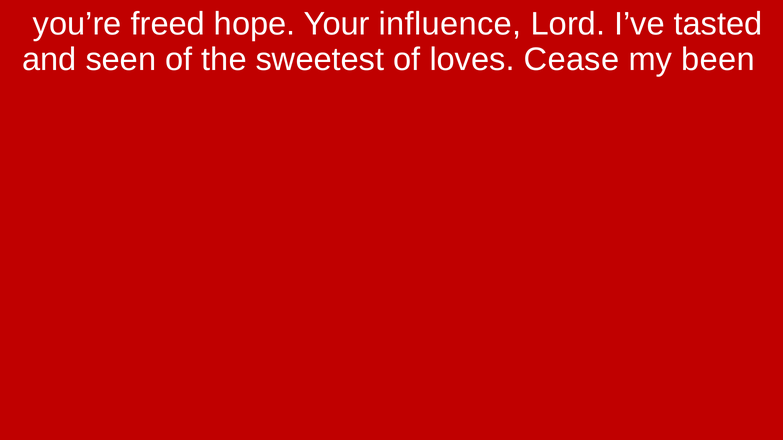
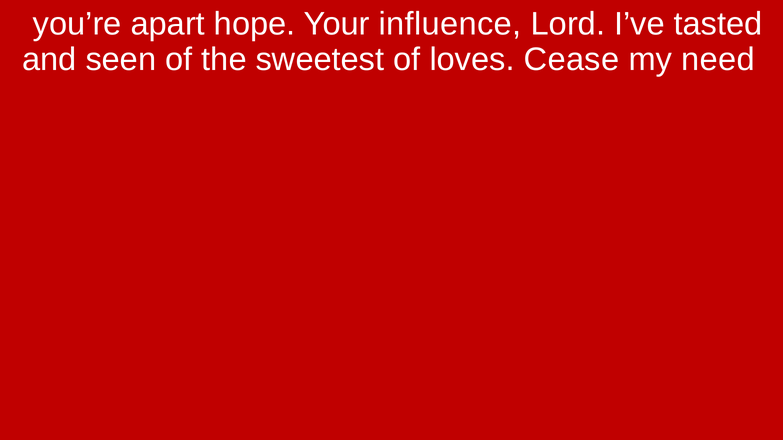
freed: freed -> apart
been: been -> need
